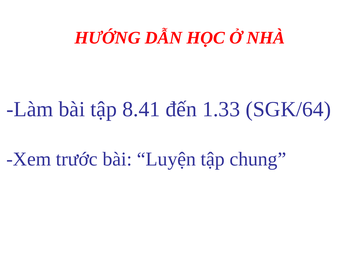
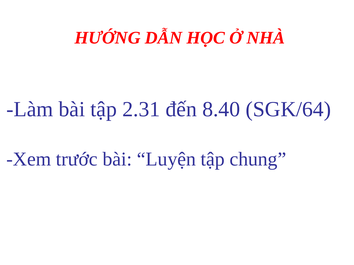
8.41: 8.41 -> 2.31
1.33: 1.33 -> 8.40
